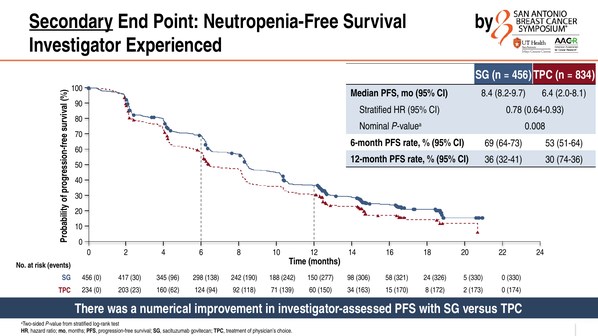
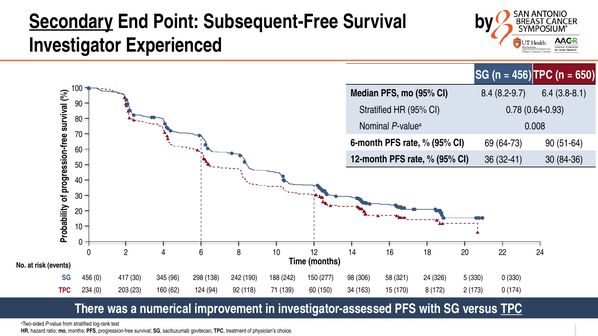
Neutropenia-Free: Neutropenia-Free -> Subsequent-Free
834: 834 -> 650
2.0-8.1: 2.0-8.1 -> 3.8-8.1
53 at (550, 143): 53 -> 90
74-36: 74-36 -> 84-36
TPC at (512, 309) underline: none -> present
